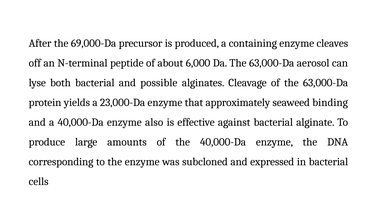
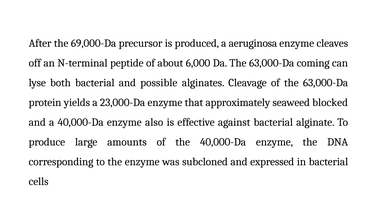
containing: containing -> aeruginosa
aerosol: aerosol -> coming
binding: binding -> blocked
